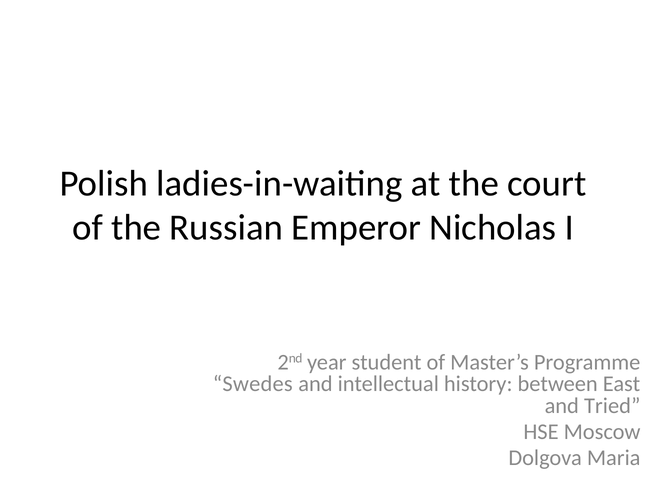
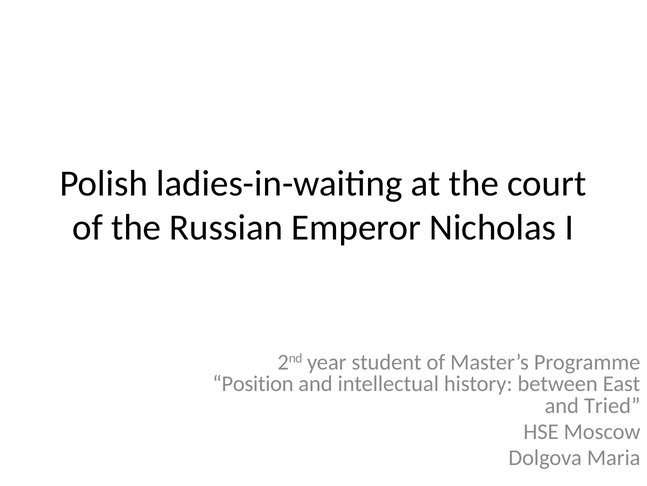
Swedes: Swedes -> Position
